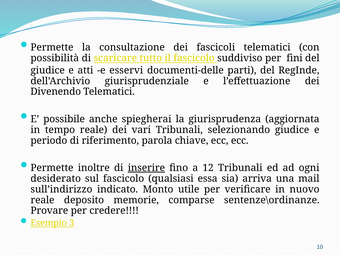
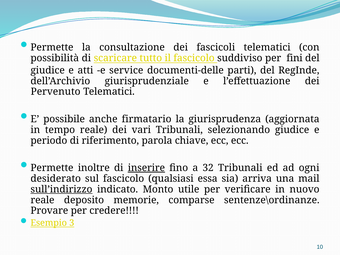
esservi: esservi -> service
Divenendo: Divenendo -> Pervenuto
spiegherai: spiegherai -> firmatario
12: 12 -> 32
sull’indirizzo underline: none -> present
